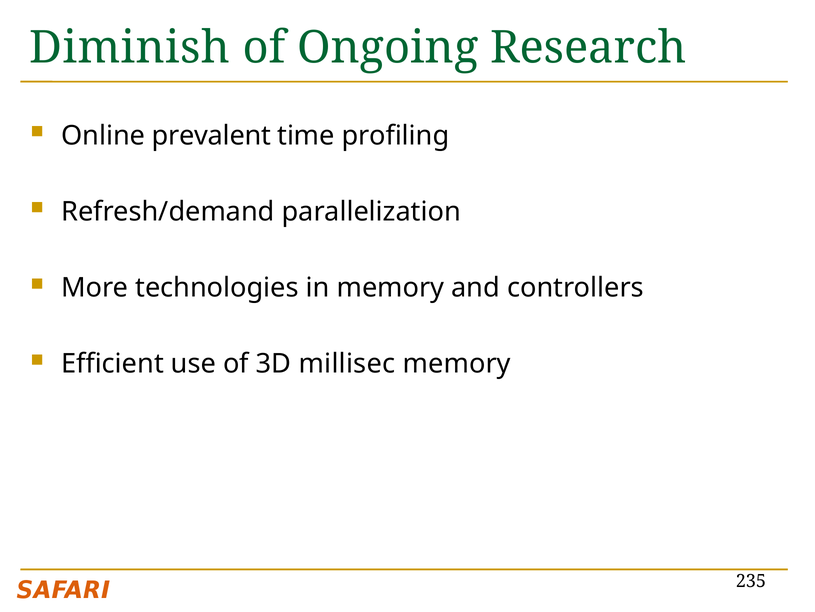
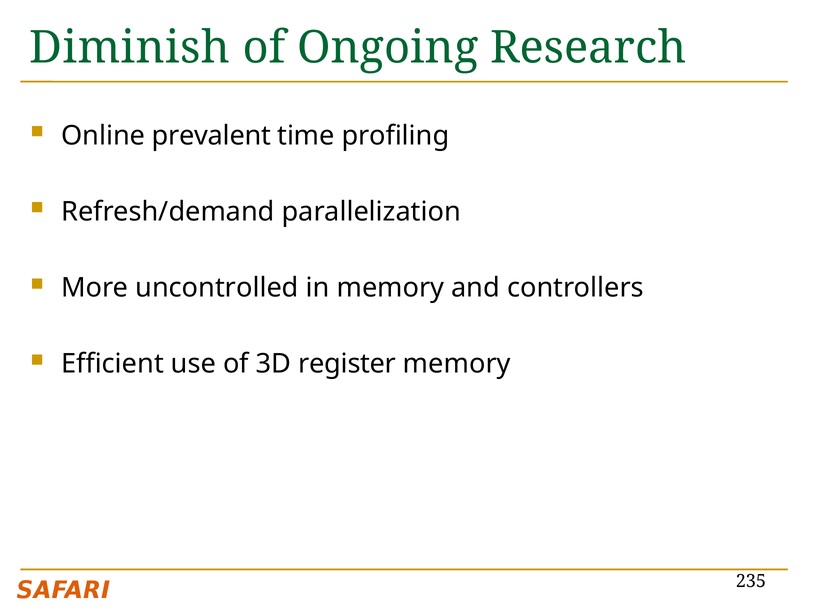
technologies: technologies -> uncontrolled
millisec: millisec -> register
